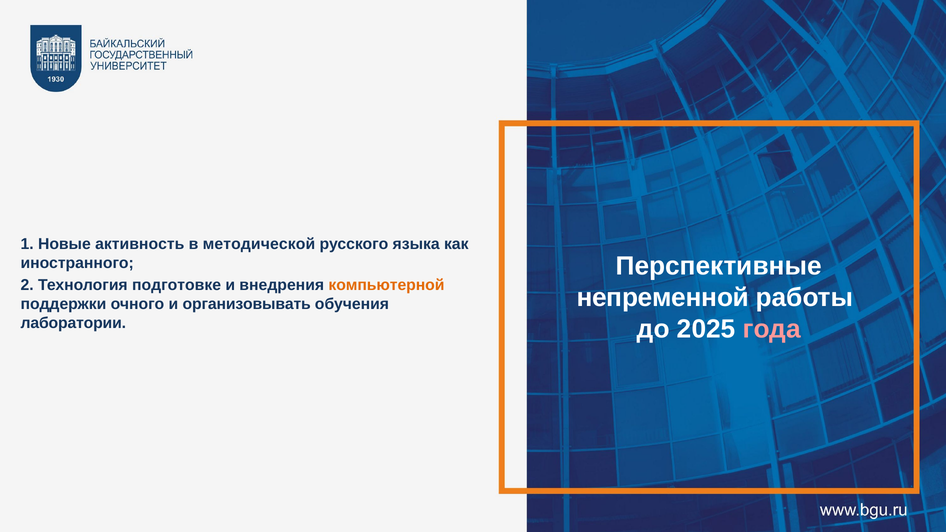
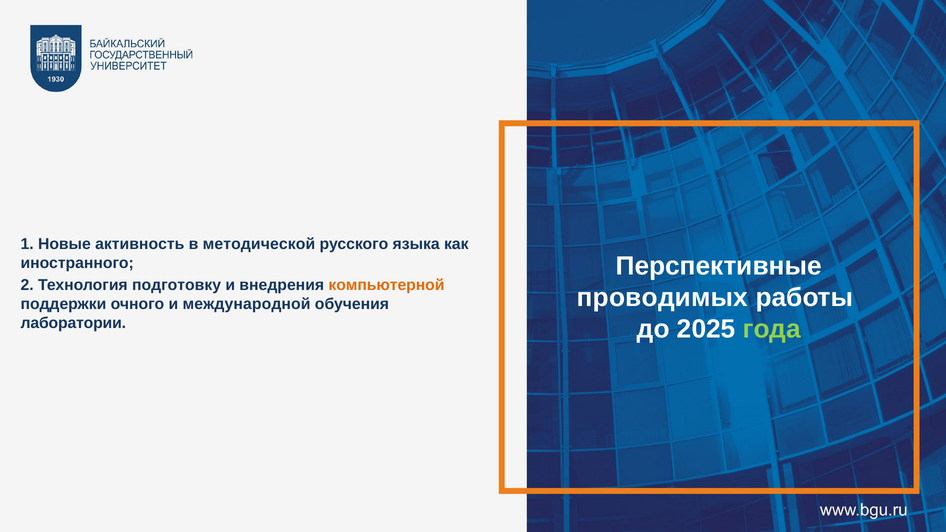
подготовке: подготовке -> подготовку
непременной: непременной -> проводимых
организовывать: организовывать -> международной
года colour: pink -> light green
